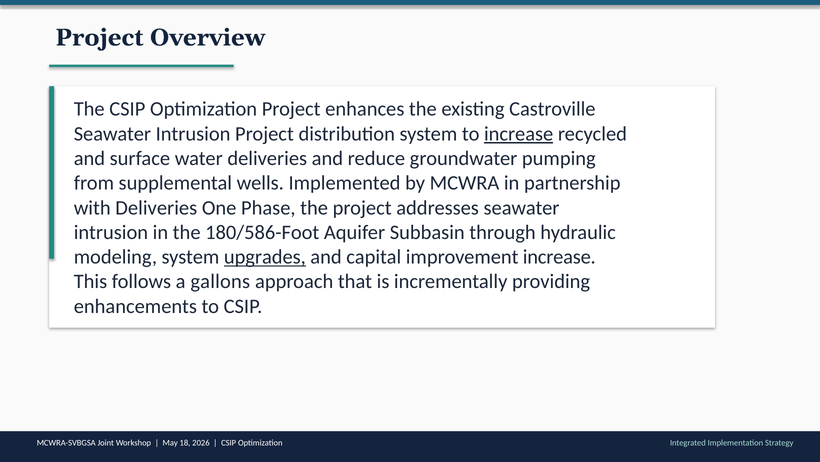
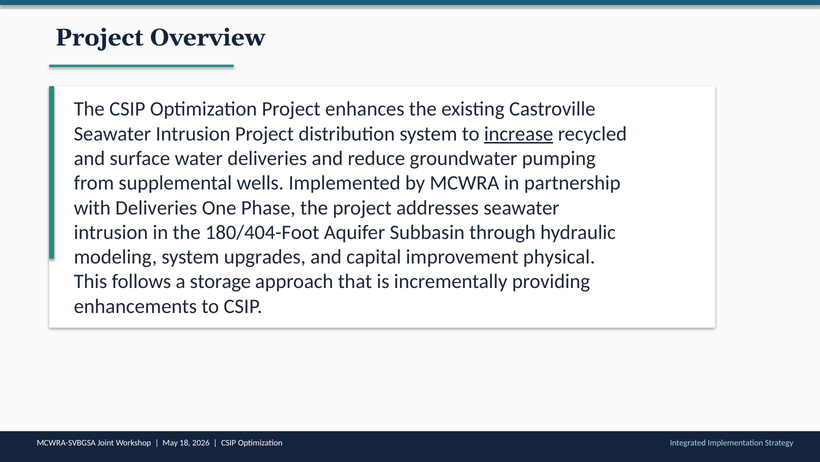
180/586-Foot: 180/586-Foot -> 180/404-Foot
upgrades underline: present -> none
improvement increase: increase -> physical
gallons: gallons -> storage
